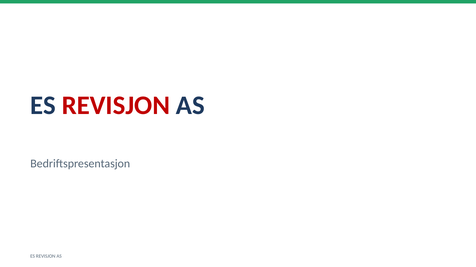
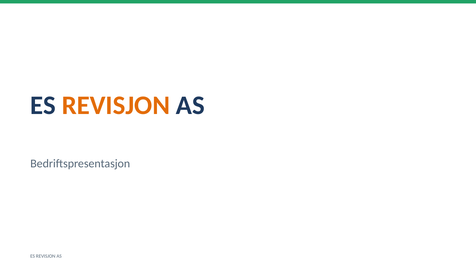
REVISJON at (116, 106) colour: red -> orange
